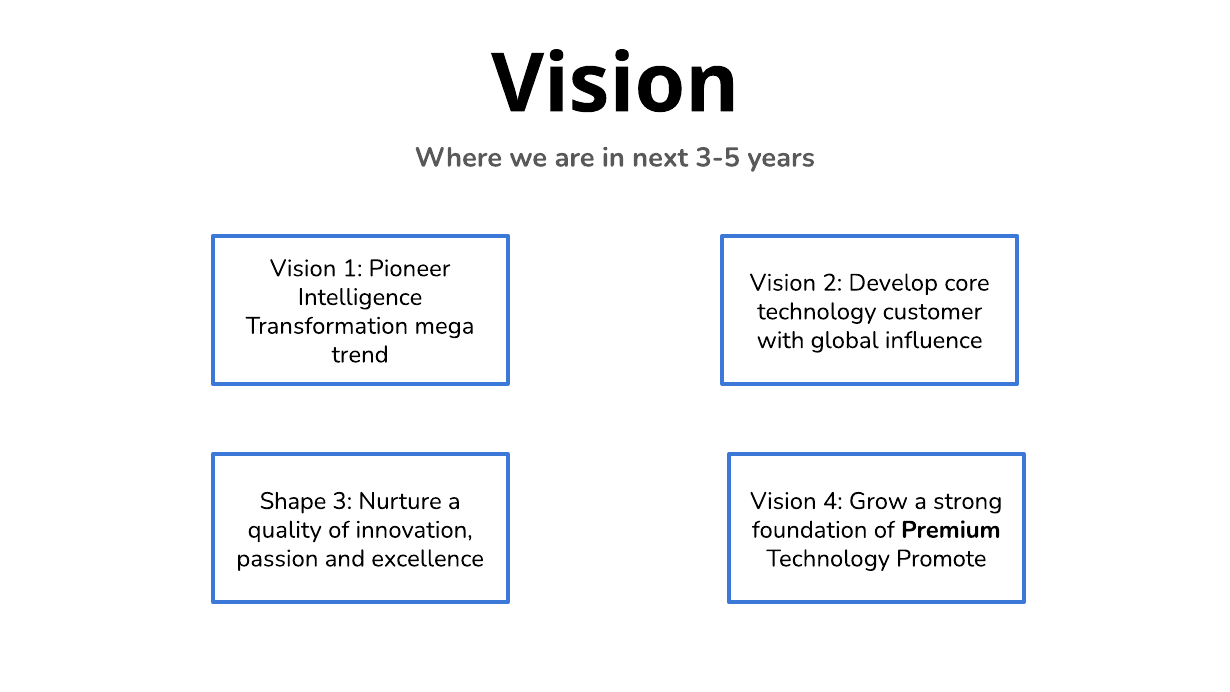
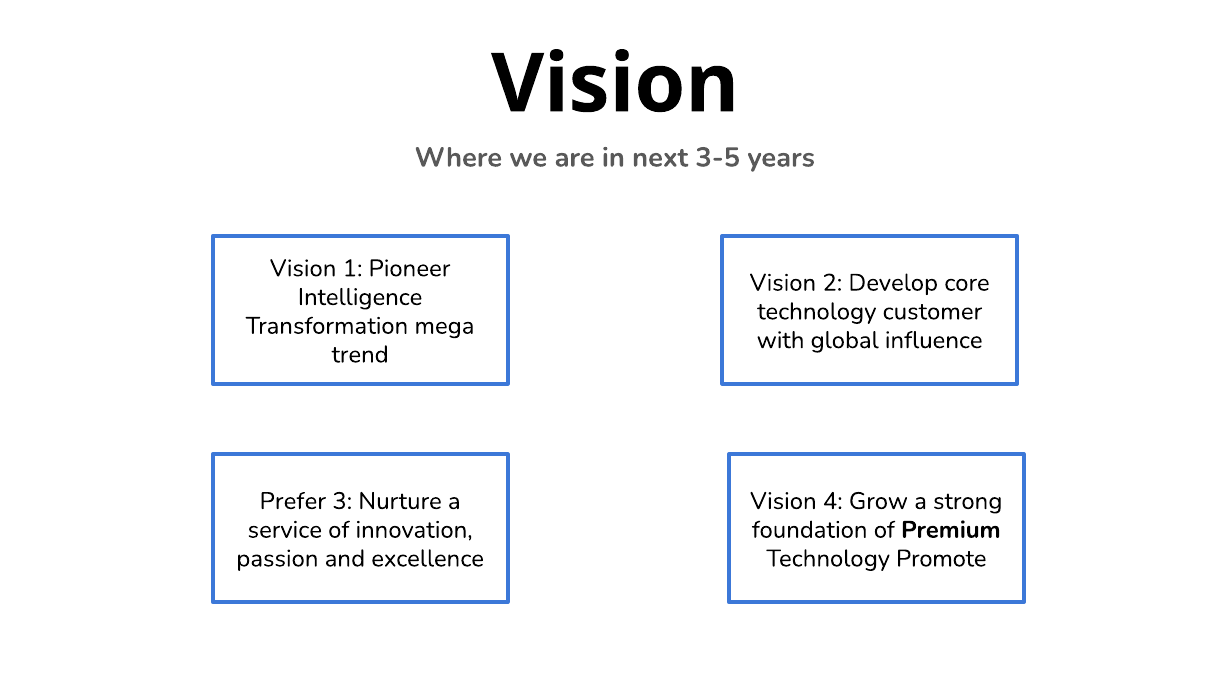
Shape: Shape -> Prefer
quality: quality -> service
